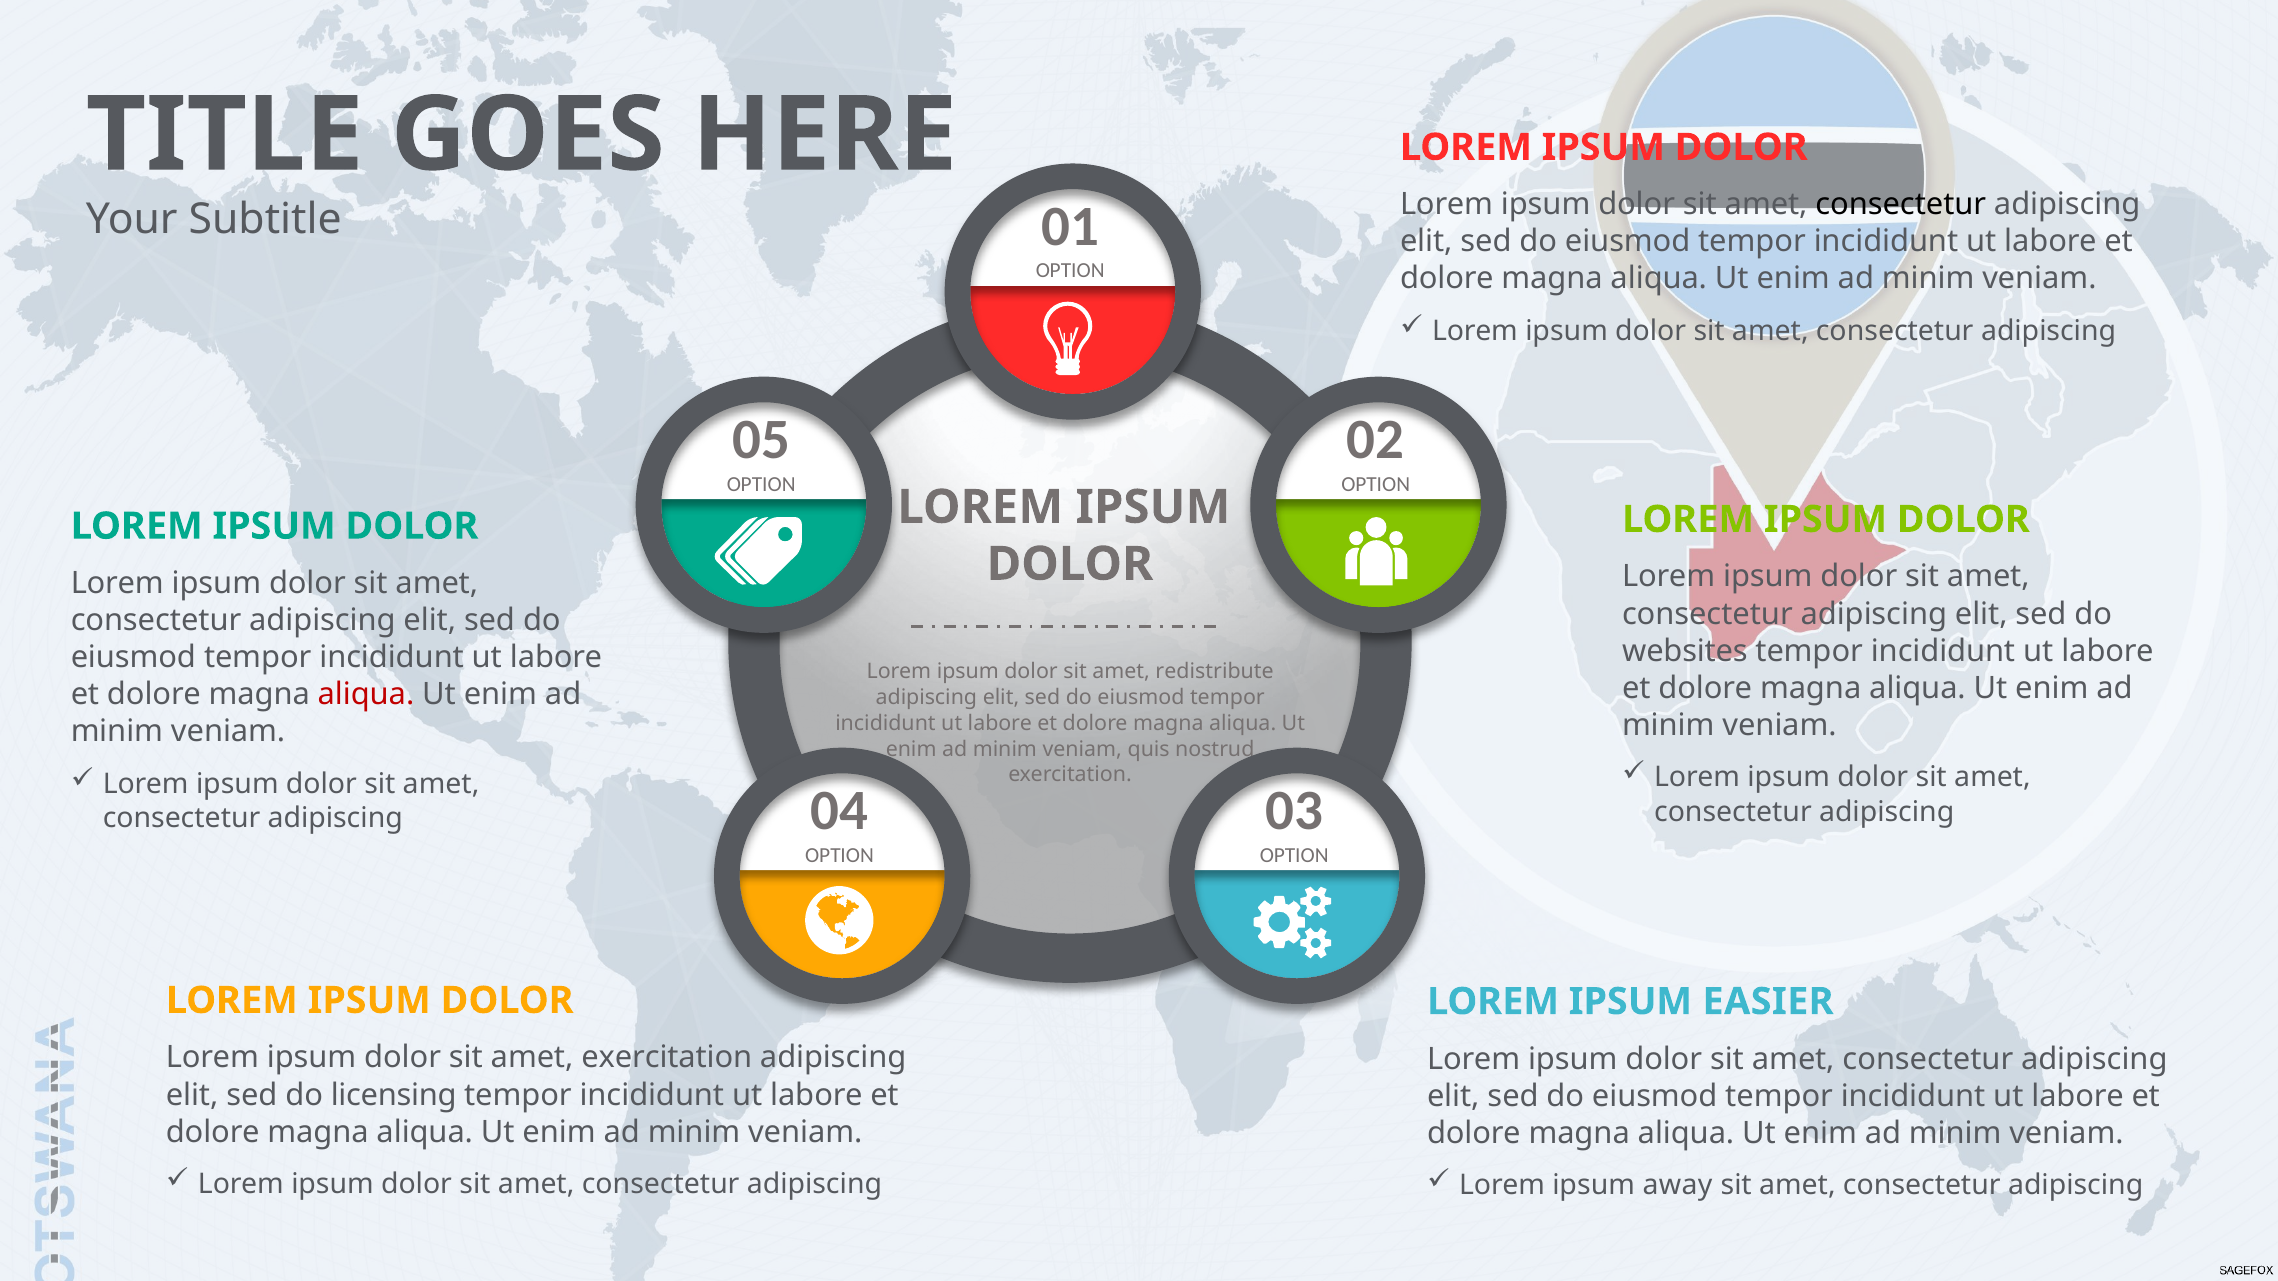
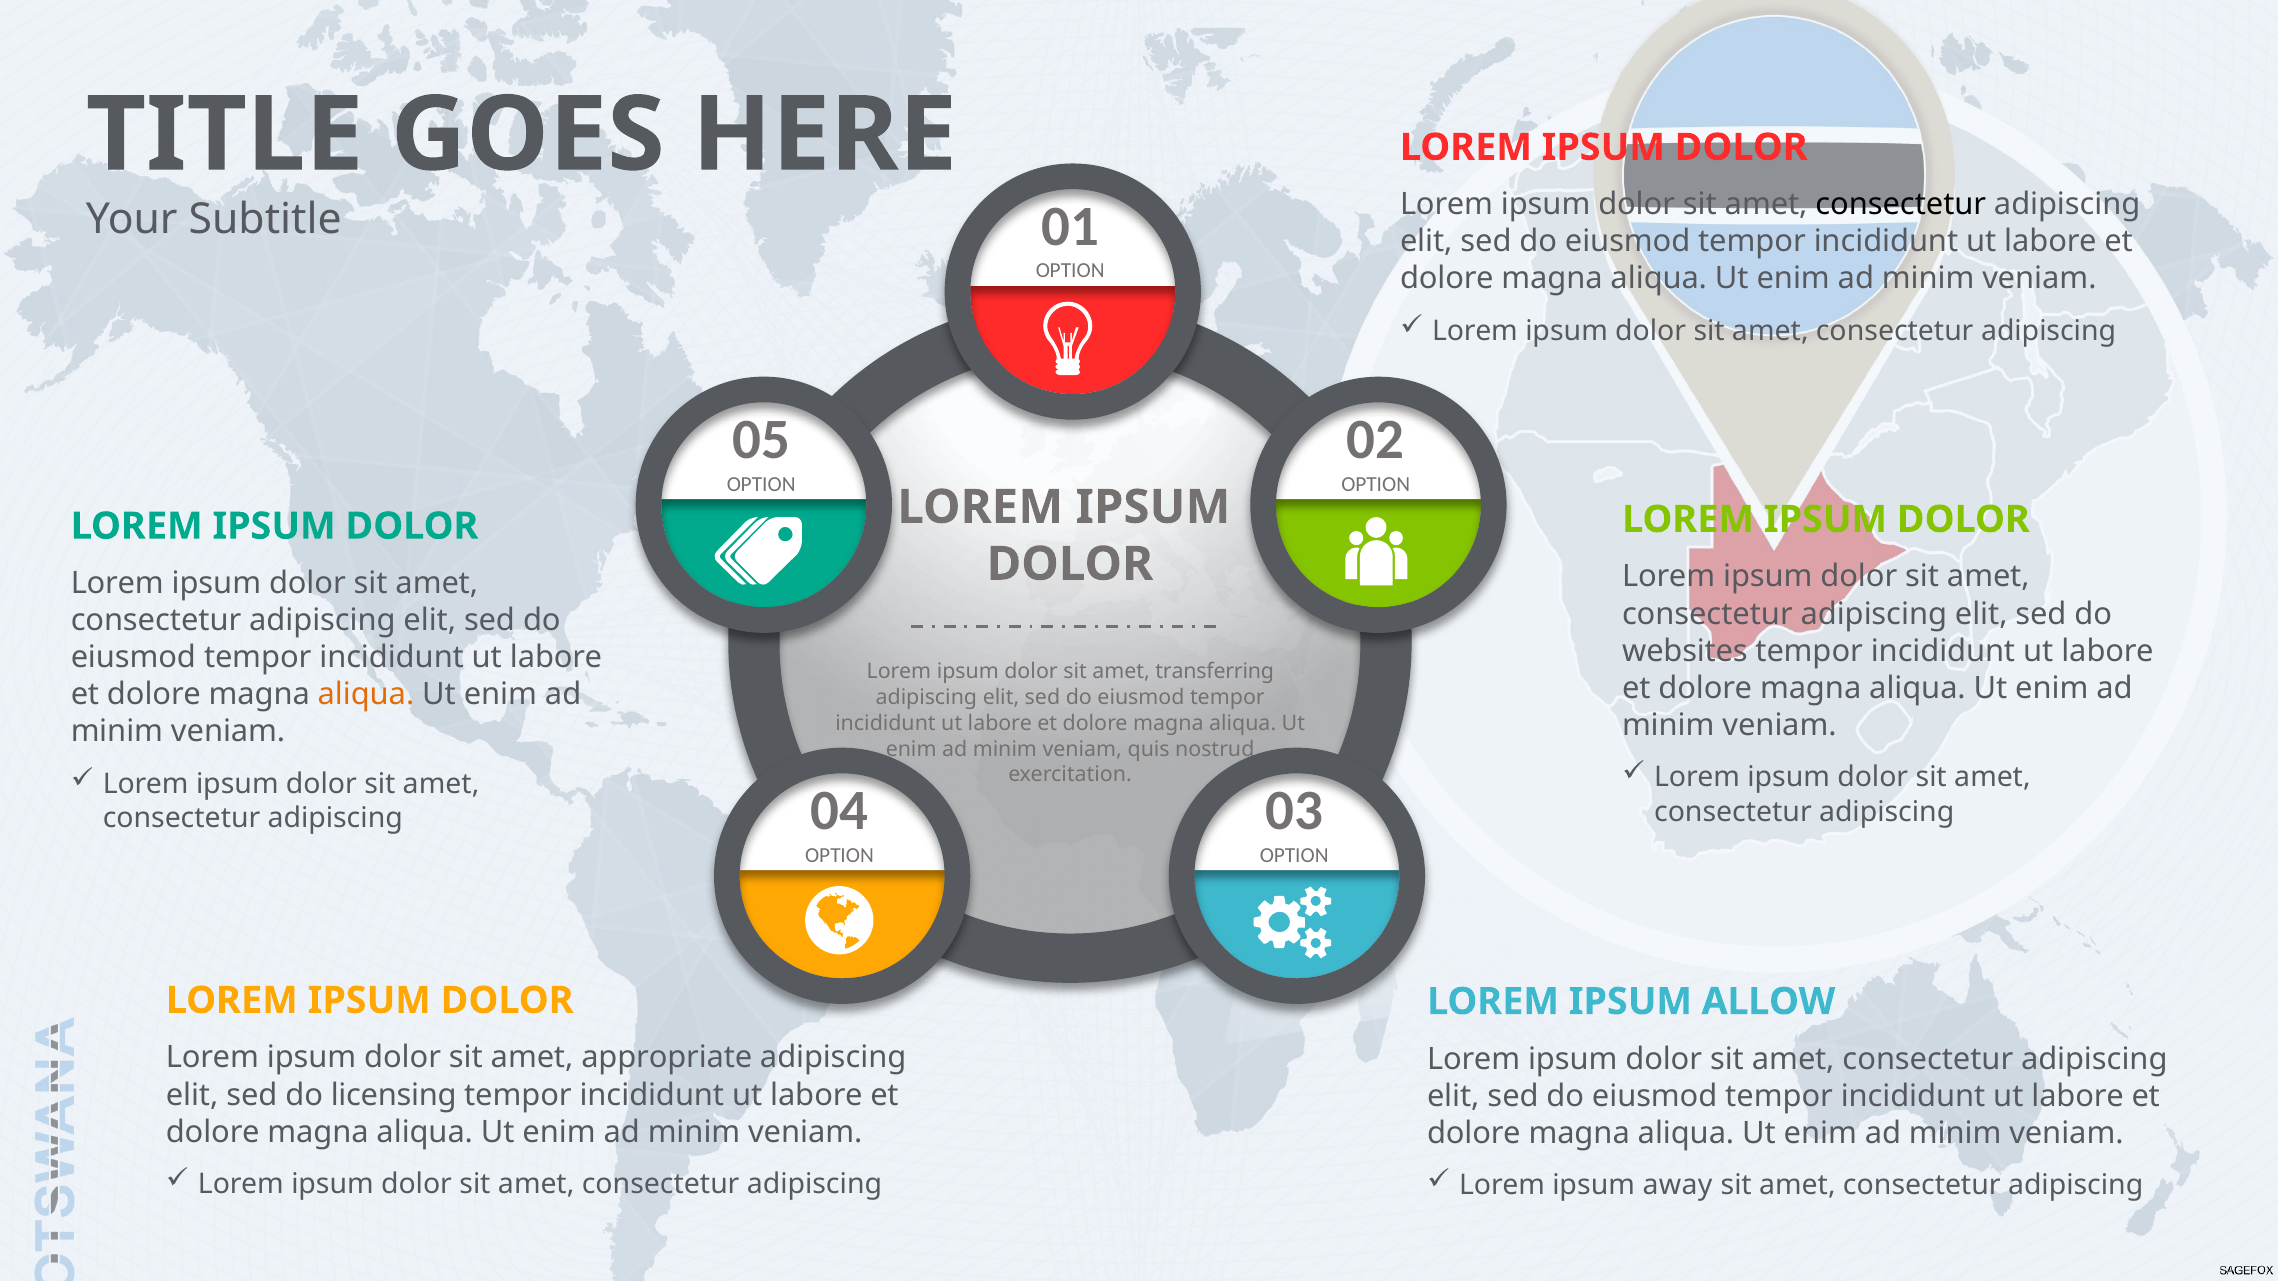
redistribute: redistribute -> transferring
aliqua at (366, 695) colour: red -> orange
EASIER: EASIER -> ALLOW
amet exercitation: exercitation -> appropriate
